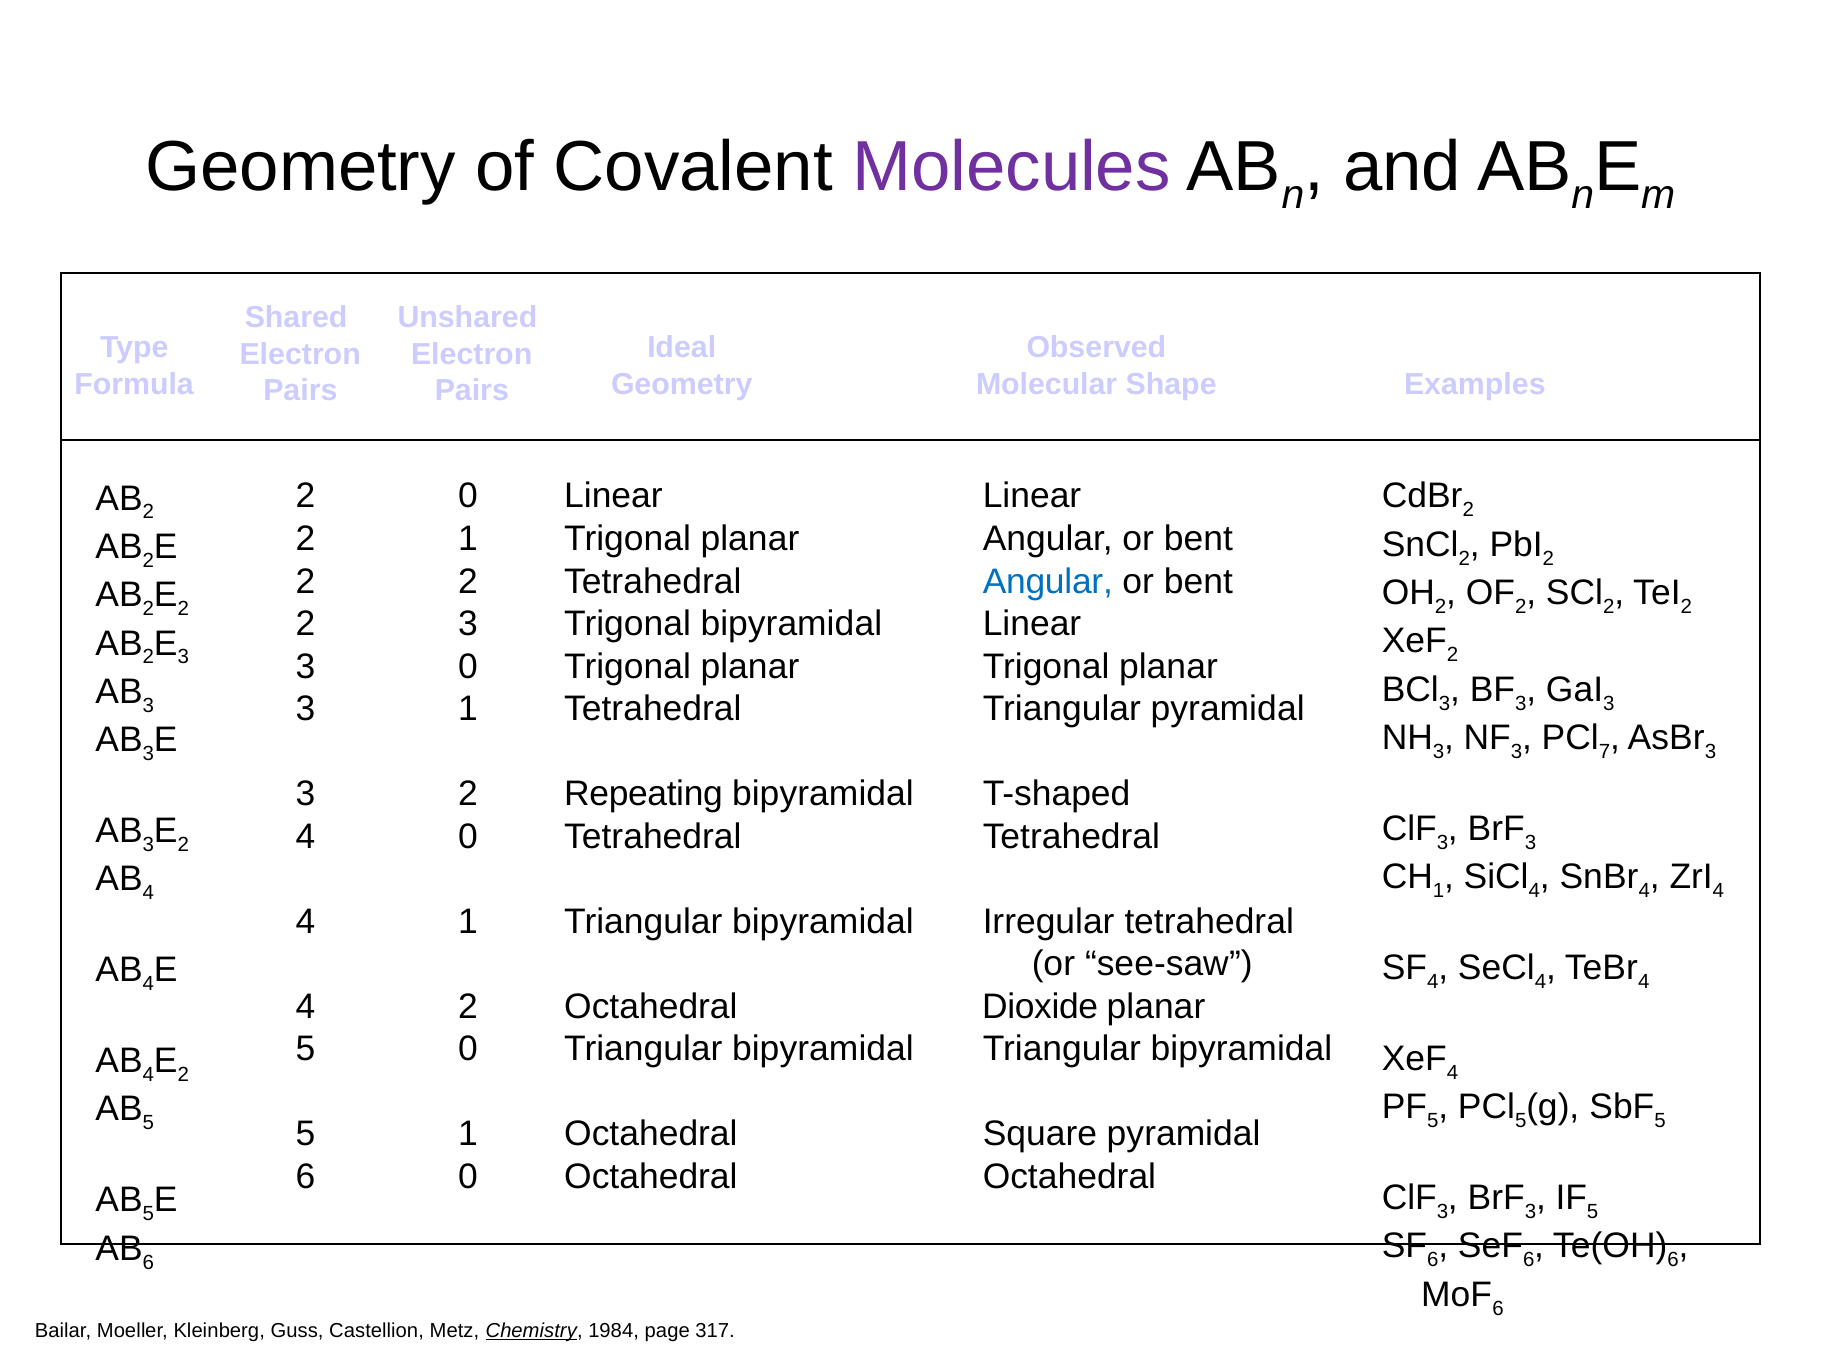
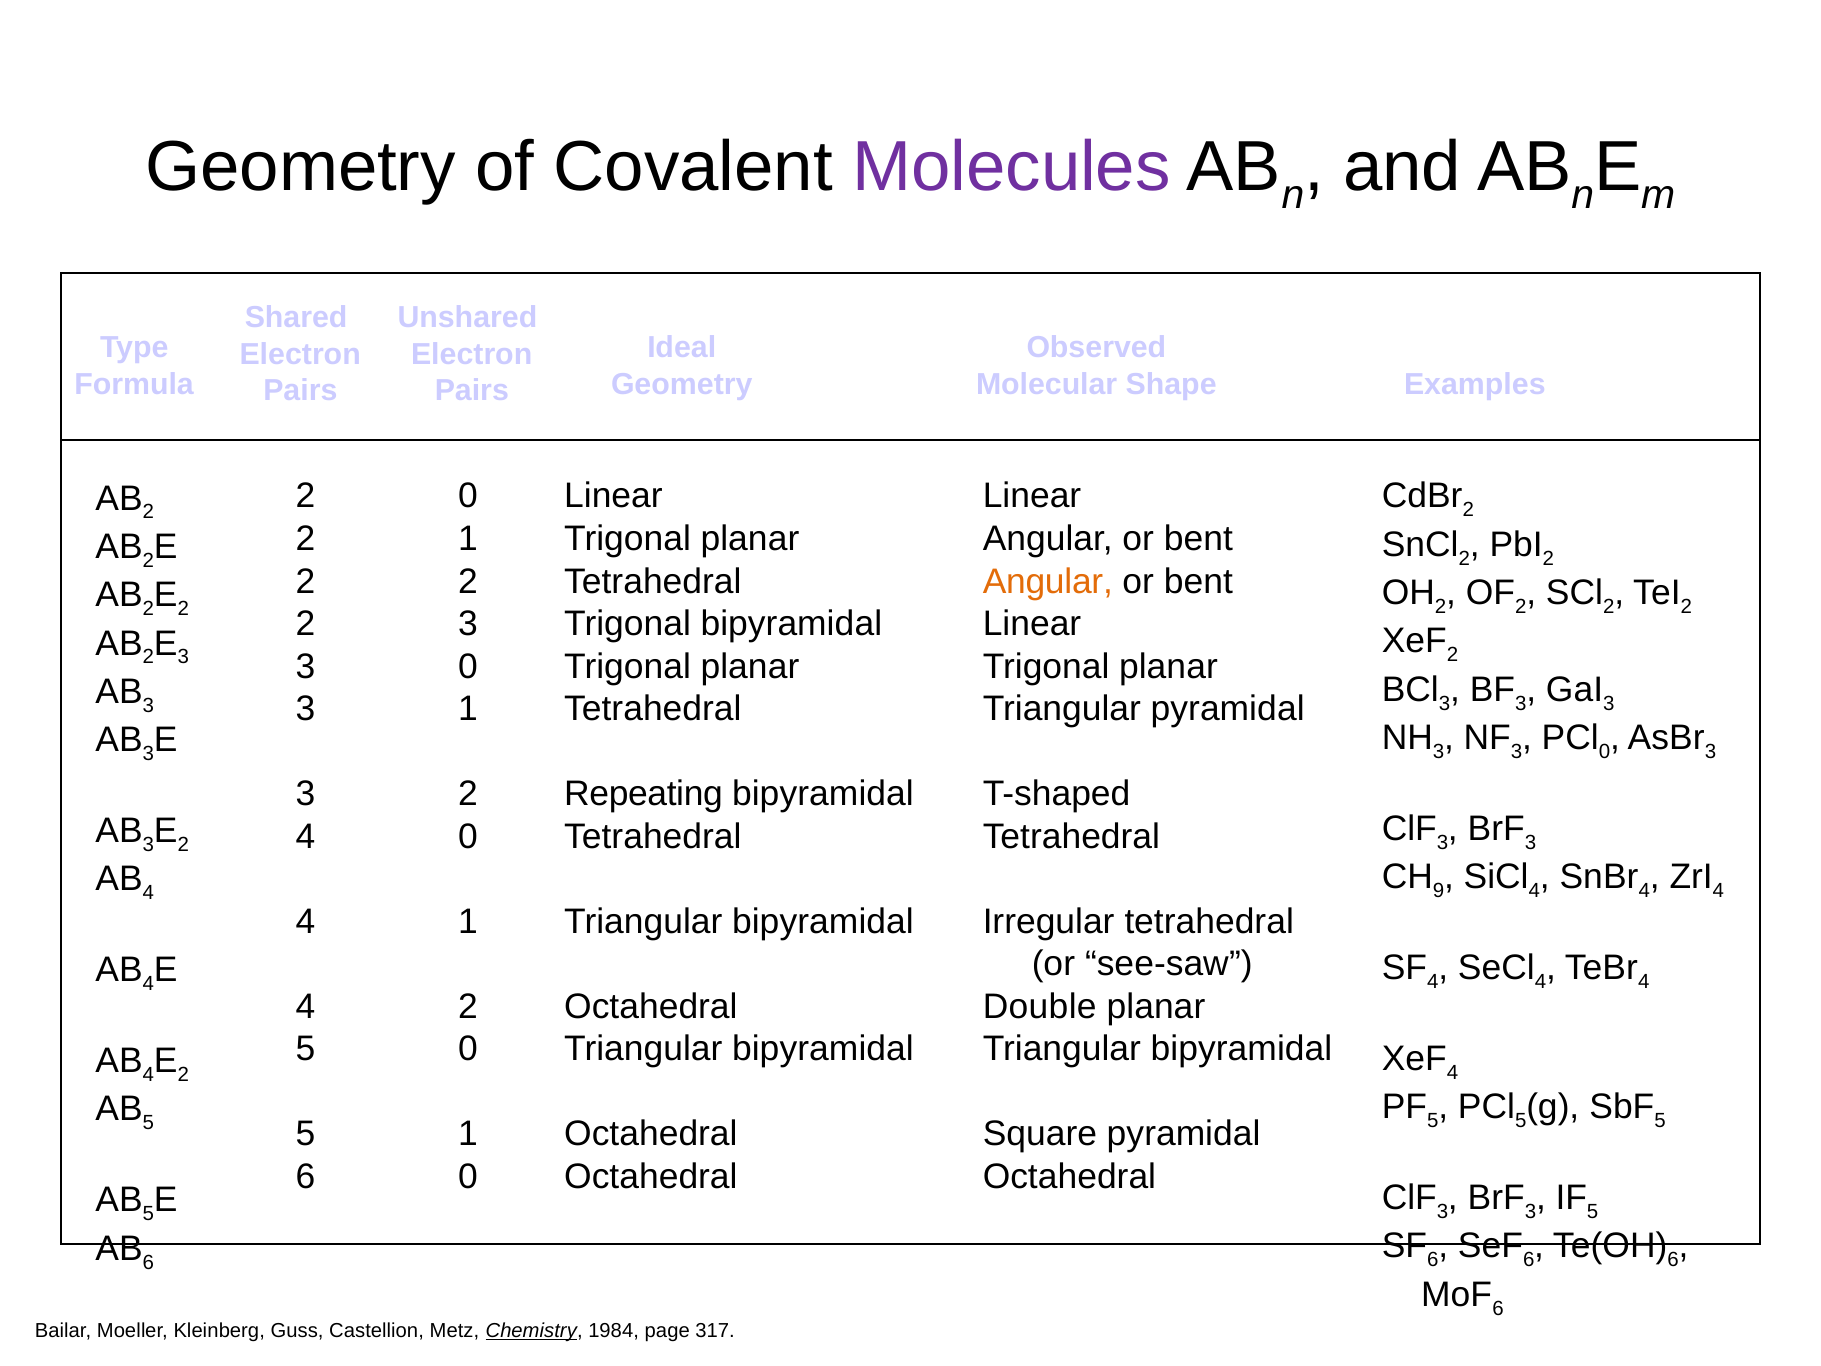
Angular at (1048, 581) colour: blue -> orange
7 at (1604, 751): 7 -> 0
1 at (1438, 891): 1 -> 9
Dioxide: Dioxide -> Double
